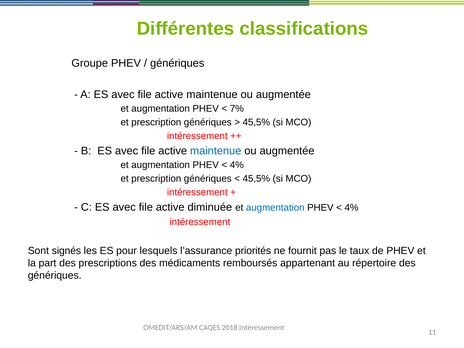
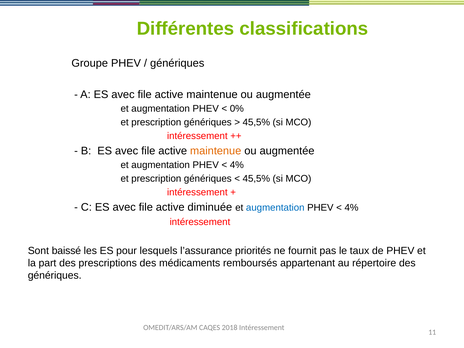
7%: 7% -> 0%
maintenue at (216, 151) colour: blue -> orange
signés: signés -> baissé
